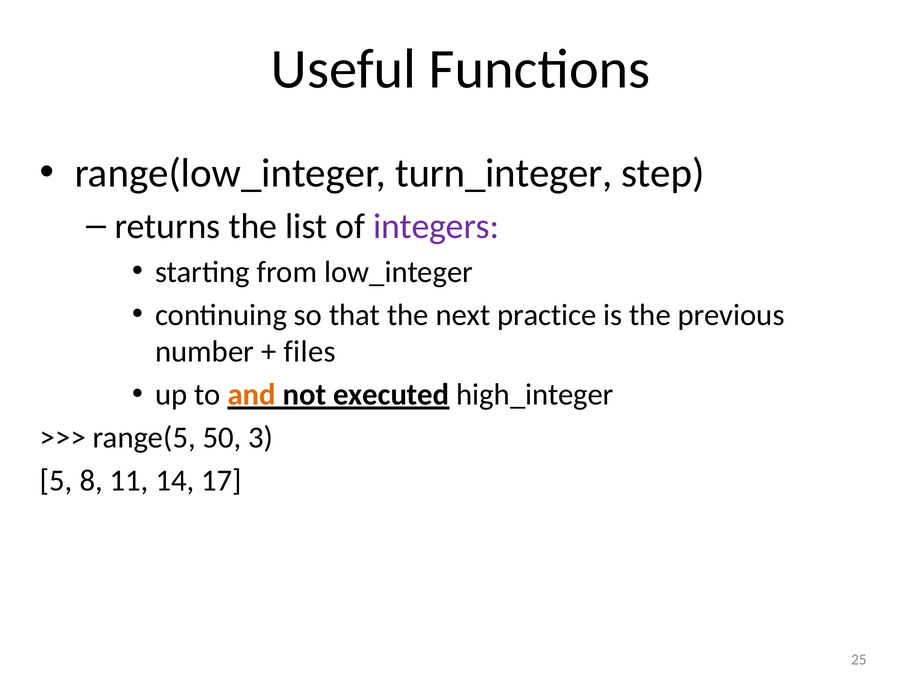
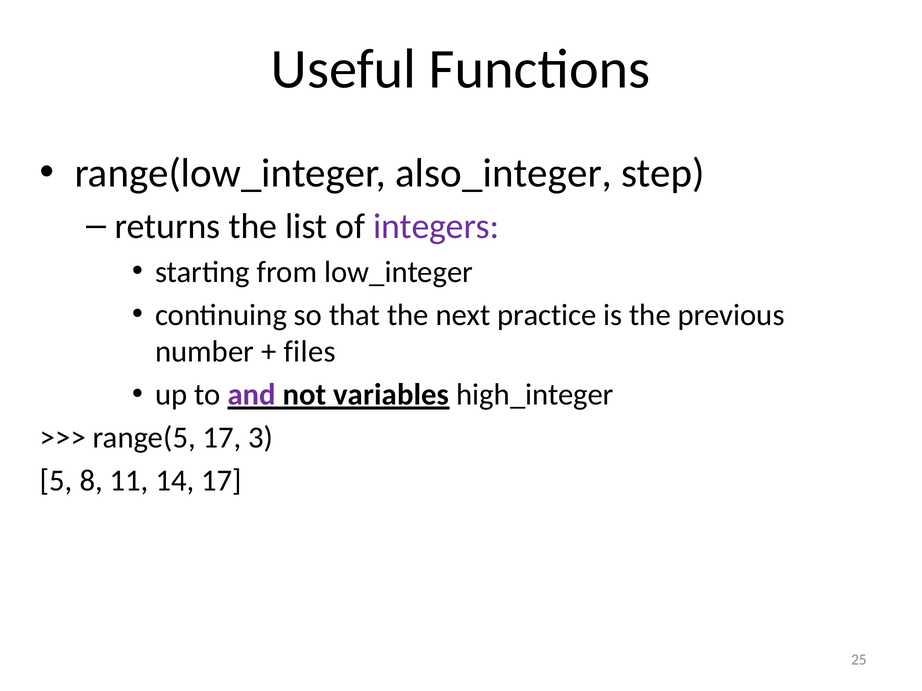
turn_integer: turn_integer -> also_integer
and colour: orange -> purple
executed: executed -> variables
range(5 50: 50 -> 17
